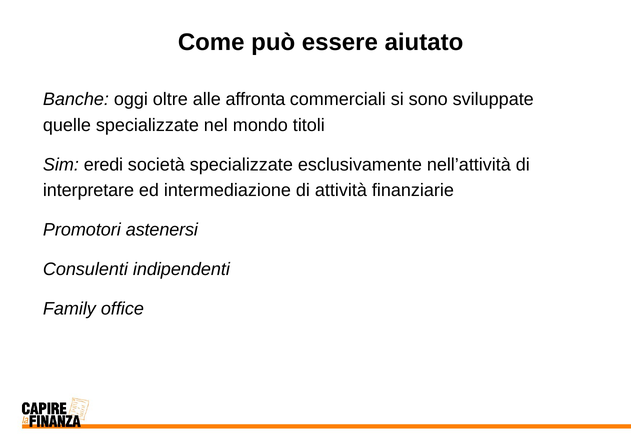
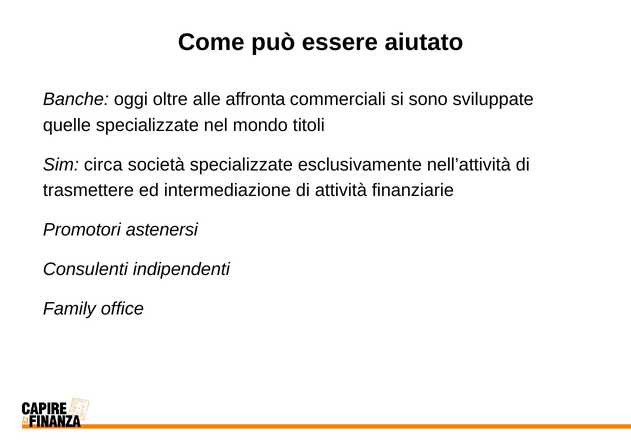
eredi: eredi -> circa
interpretare: interpretare -> trasmettere
